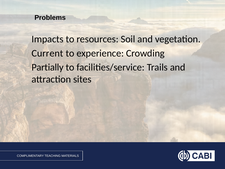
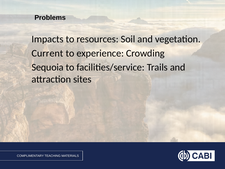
Partially: Partially -> Sequoia
